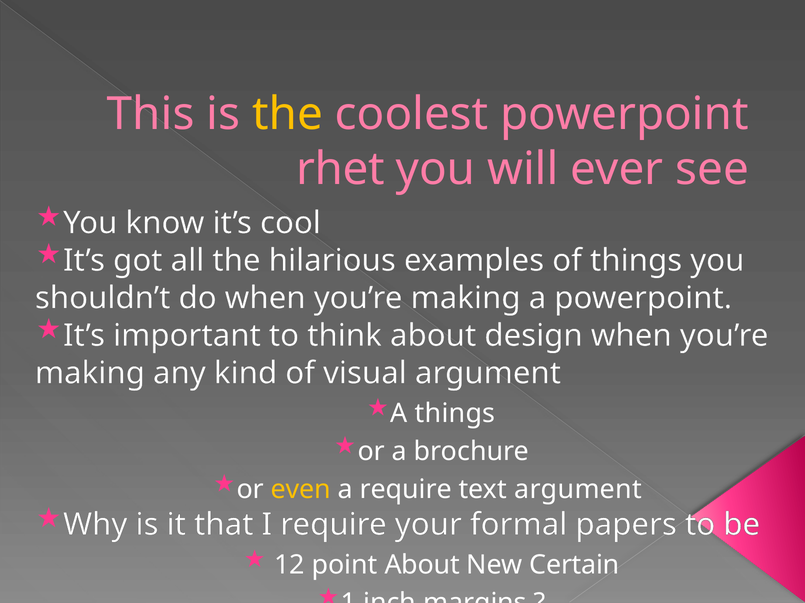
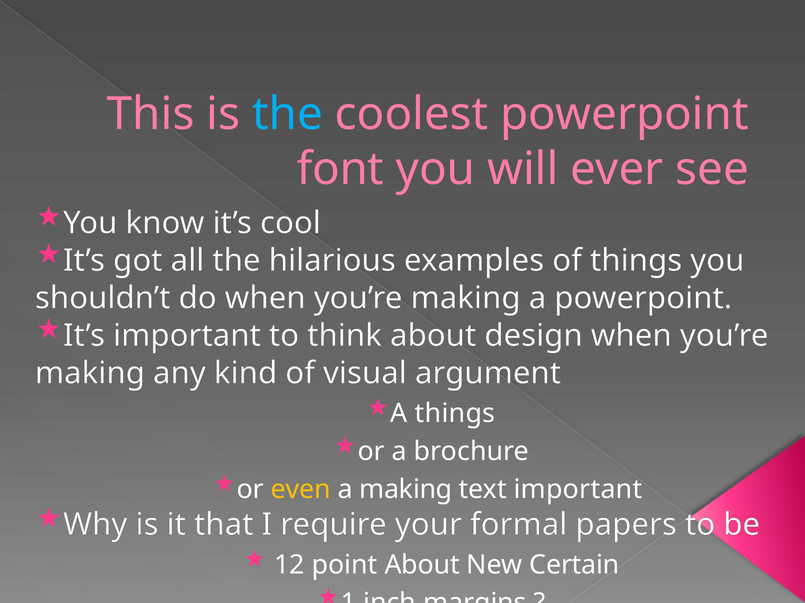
the at (288, 114) colour: yellow -> light blue
rhet: rhet -> font
a require: require -> making
text argument: argument -> important
